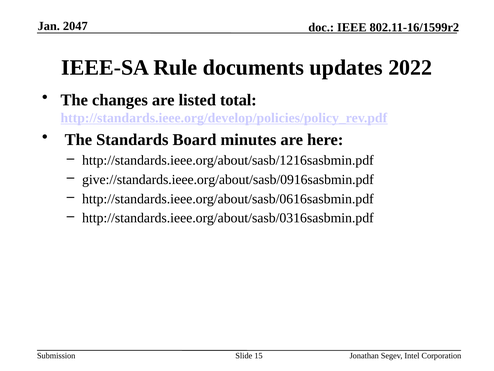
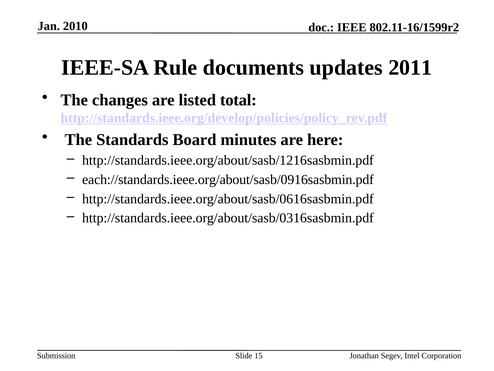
2047: 2047 -> 2010
2022: 2022 -> 2011
give://standards.ieee.org/about/sasb/0916sasbmin.pdf: give://standards.ieee.org/about/sasb/0916sasbmin.pdf -> each://standards.ieee.org/about/sasb/0916sasbmin.pdf
